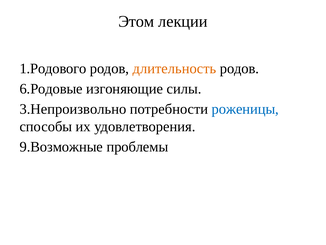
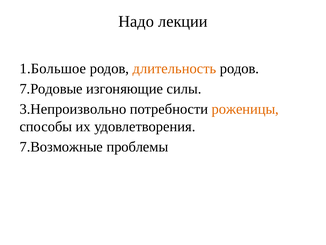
Этом: Этом -> Надо
1.Родового: 1.Родового -> 1.Большое
6.Родовые: 6.Родовые -> 7.Родовые
роженицы colour: blue -> orange
9.Возможные: 9.Возможные -> 7.Возможные
